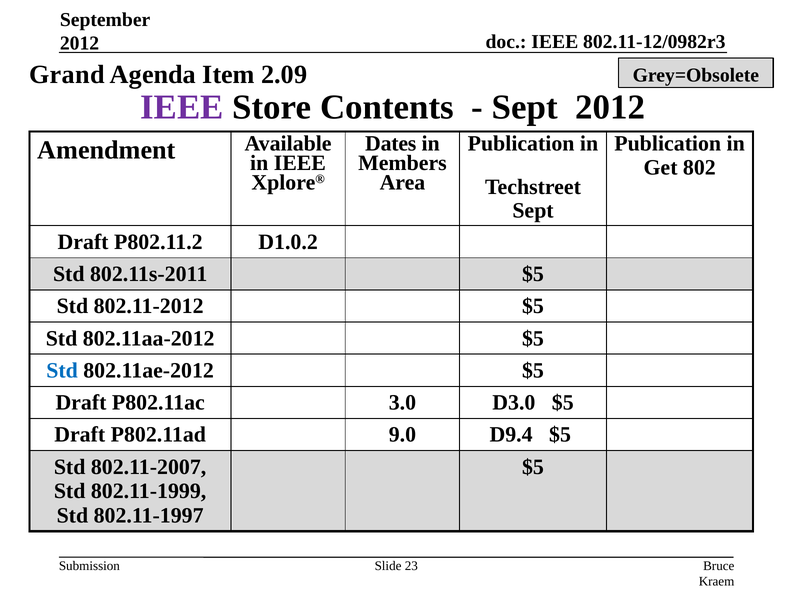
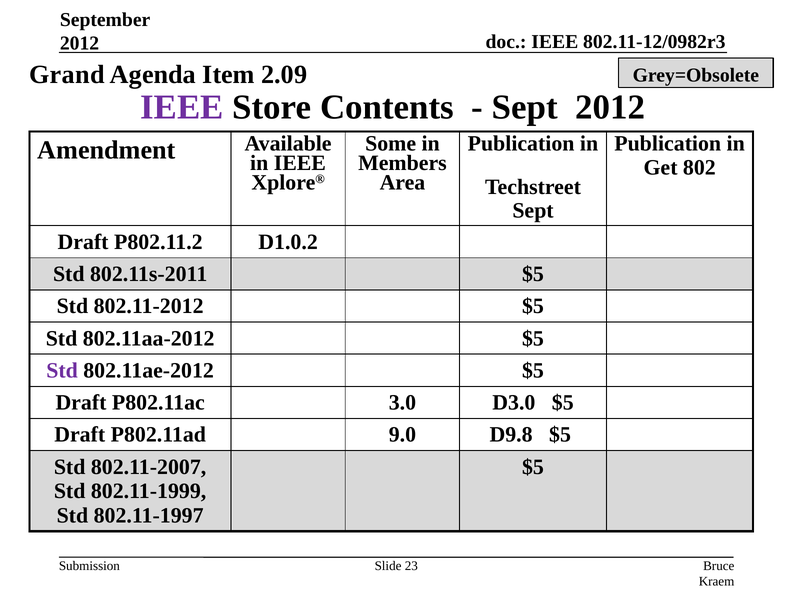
Dates: Dates -> Some
Std at (62, 370) colour: blue -> purple
D9.4: D9.4 -> D9.8
